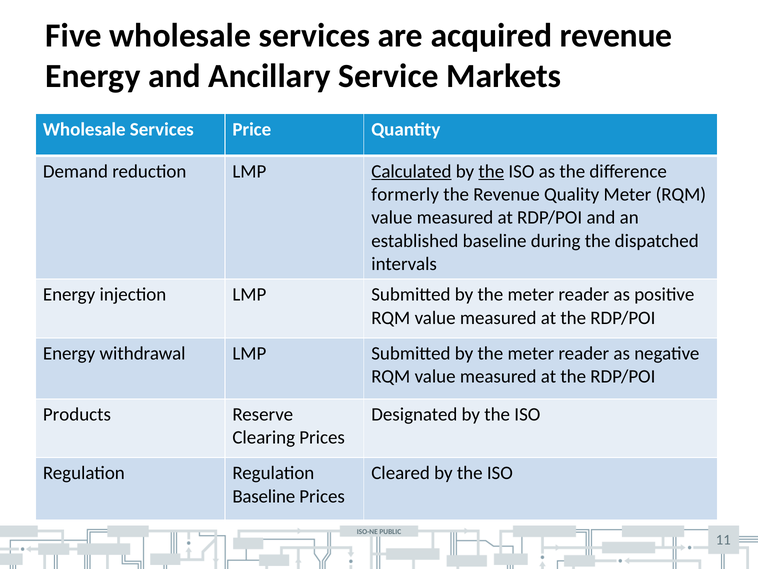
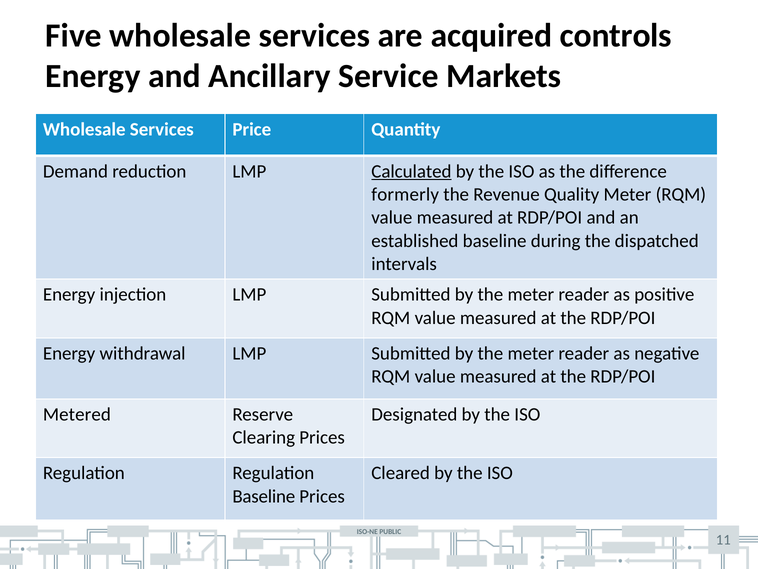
acquired revenue: revenue -> controls
the at (491, 171) underline: present -> none
Products: Products -> Metered
